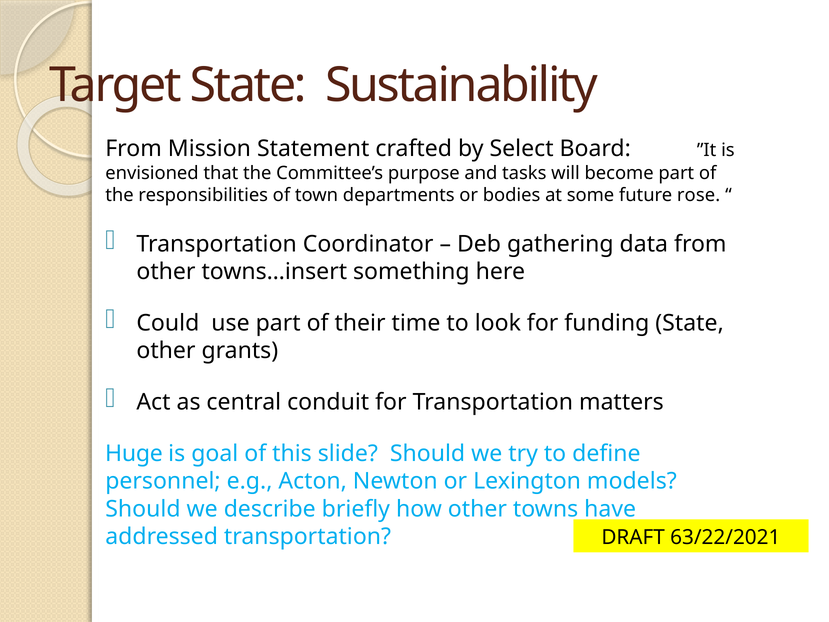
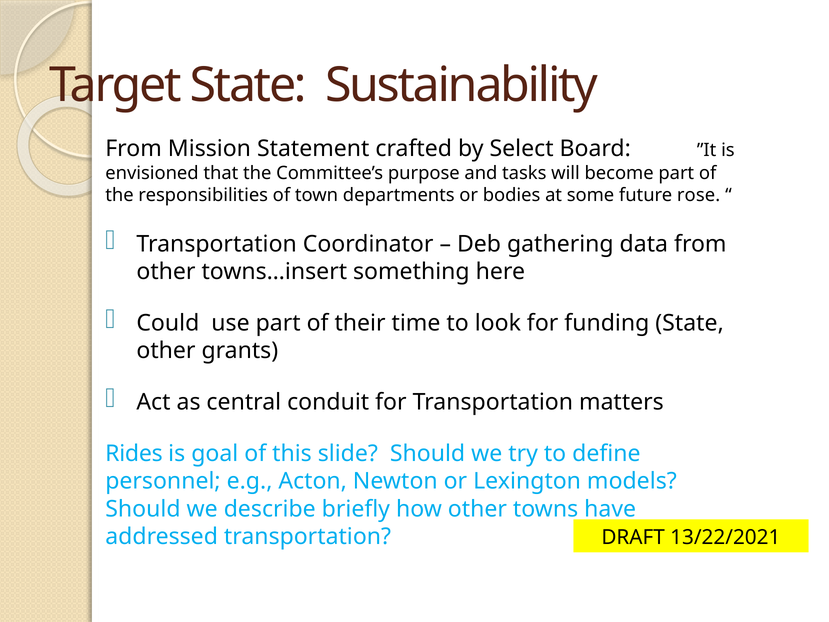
Huge: Huge -> Rides
63/22/2021: 63/22/2021 -> 13/22/2021
